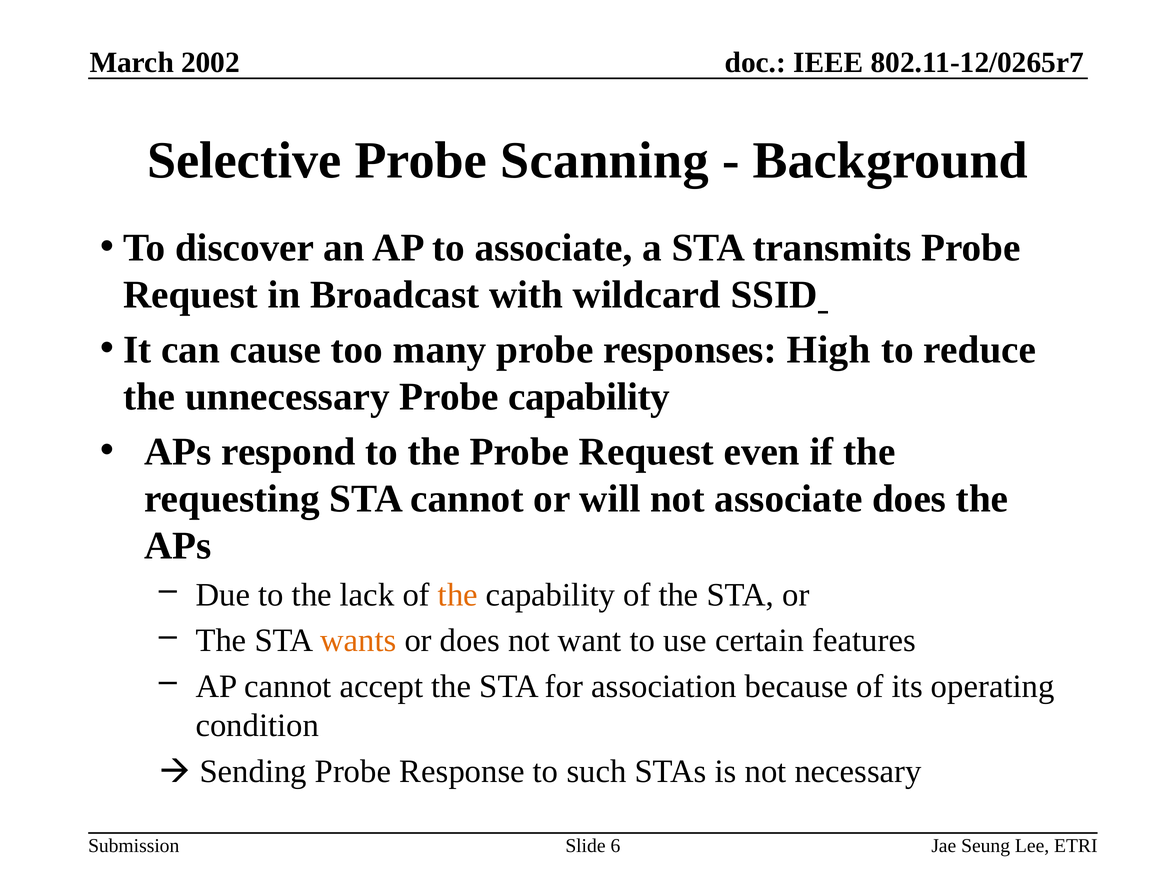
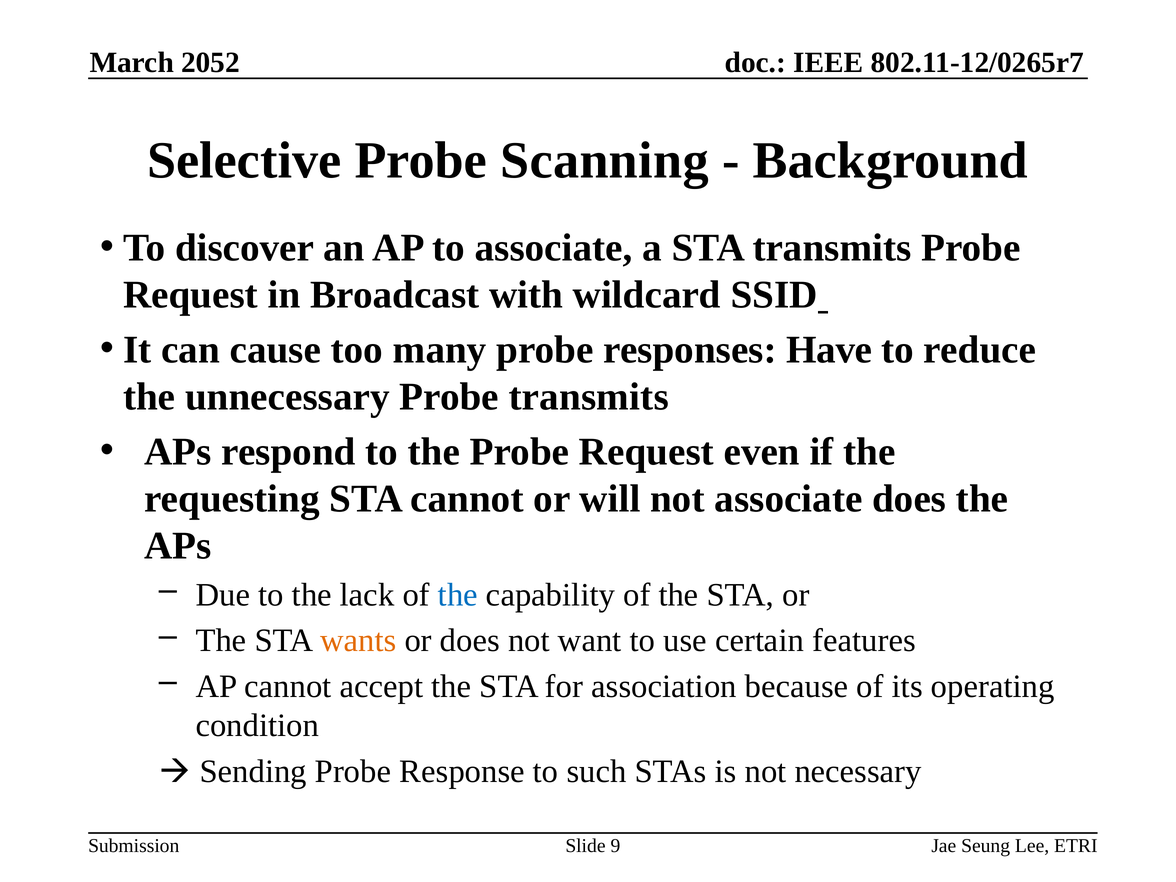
2002: 2002 -> 2052
High: High -> Have
Probe capability: capability -> transmits
the at (458, 595) colour: orange -> blue
6: 6 -> 9
